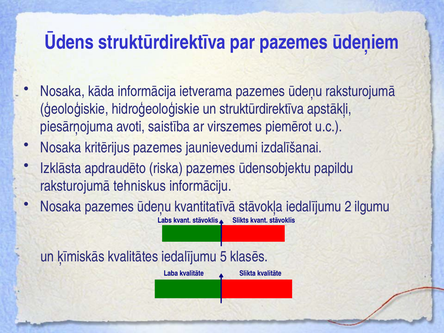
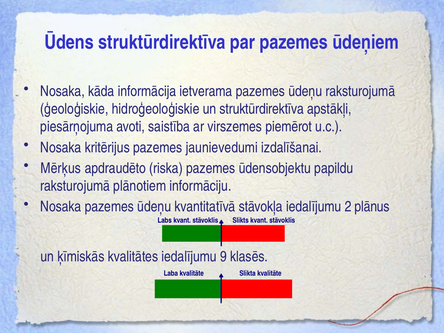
Izklāsta: Izklāsta -> Mērķus
tehniskus: tehniskus -> plānotiem
ilgumu: ilgumu -> plānus
5: 5 -> 9
